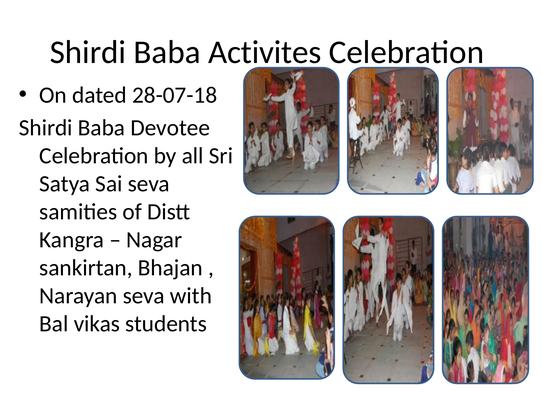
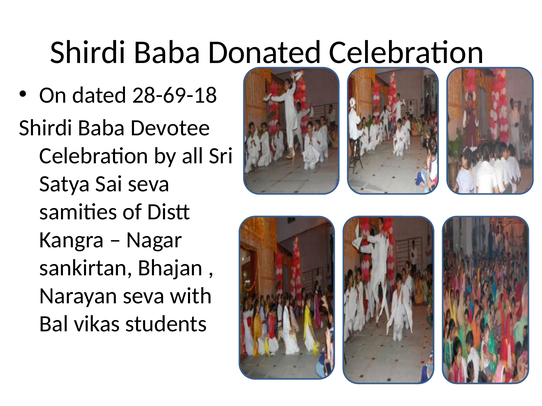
Activites: Activites -> Donated
28-07-18: 28-07-18 -> 28-69-18
